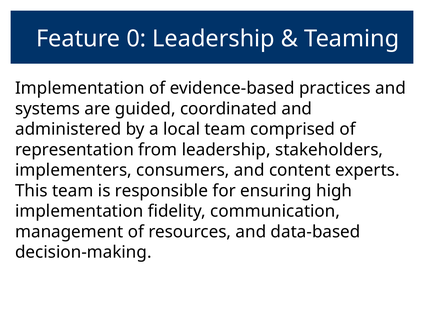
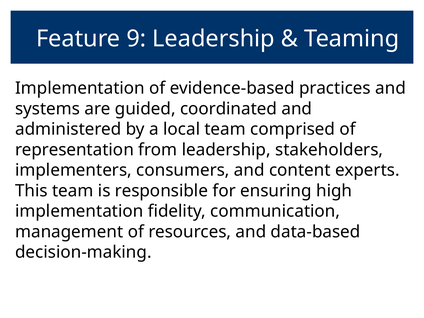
0: 0 -> 9
